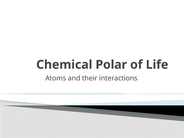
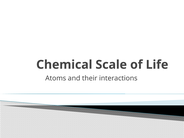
Polar: Polar -> Scale
